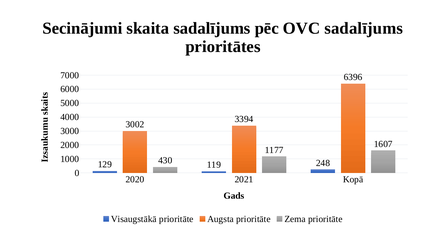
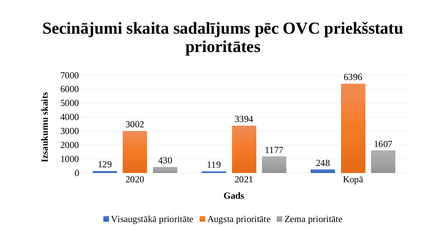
OVC sadalījums: sadalījums -> priekšstatu
